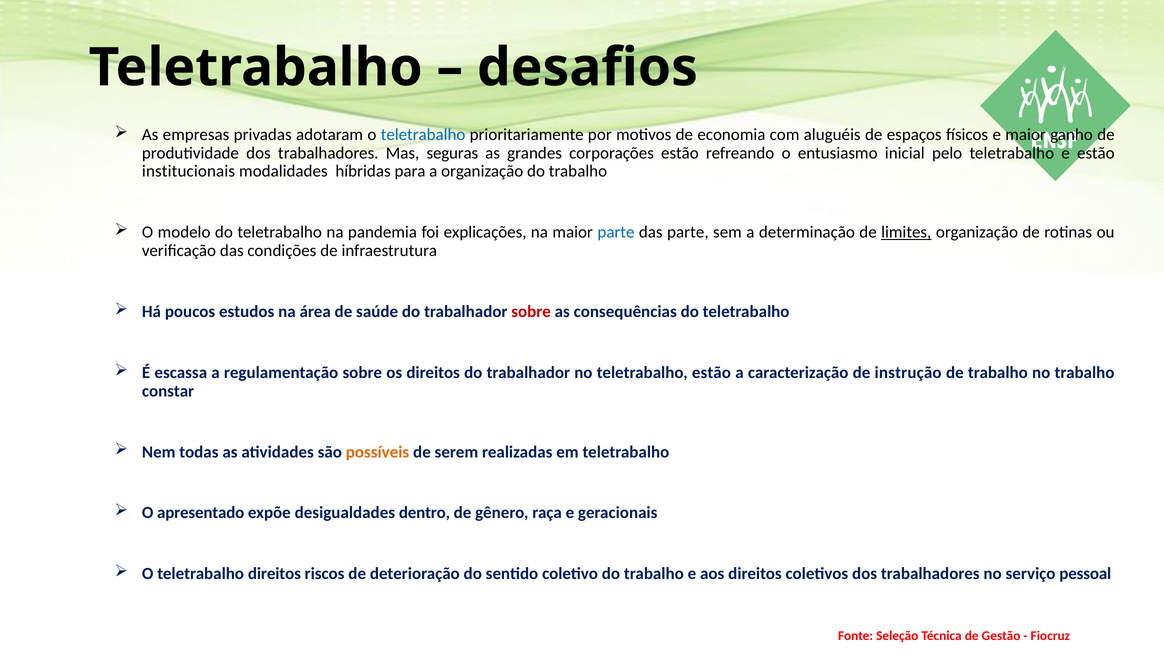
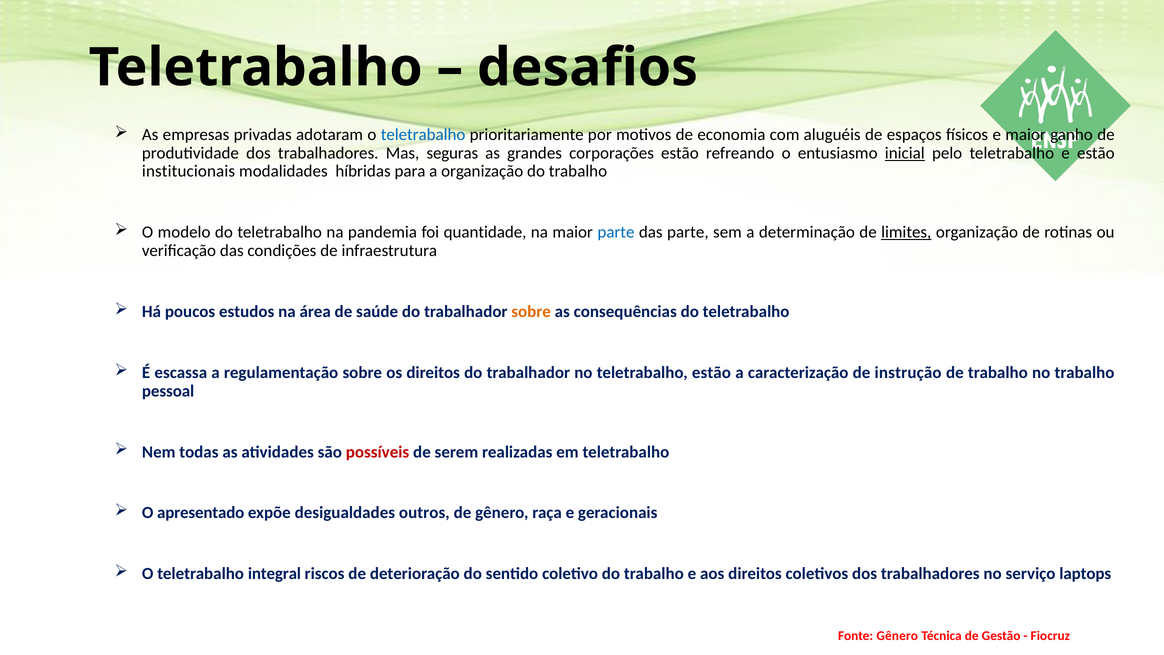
inicial underline: none -> present
explicações: explicações -> quantidade
sobre at (531, 311) colour: red -> orange
constar: constar -> pessoal
possíveis colour: orange -> red
dentro: dentro -> outros
teletrabalho direitos: direitos -> integral
pessoal: pessoal -> laptops
Fonte Seleção: Seleção -> Gênero
